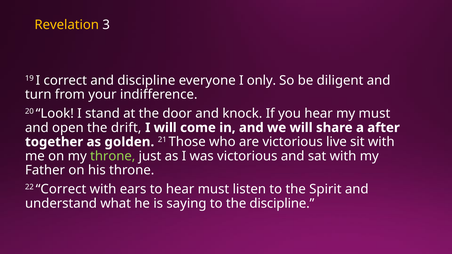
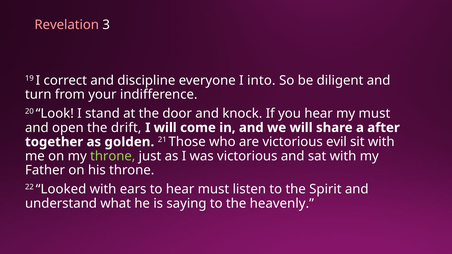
Revelation colour: yellow -> pink
only: only -> into
live: live -> evil
22 Correct: Correct -> Looked
the discipline: discipline -> heavenly
